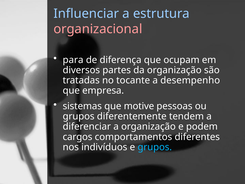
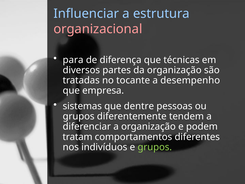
ocupam: ocupam -> técnicas
motive: motive -> dentre
cargos: cargos -> tratam
grupos at (155, 147) colour: light blue -> light green
